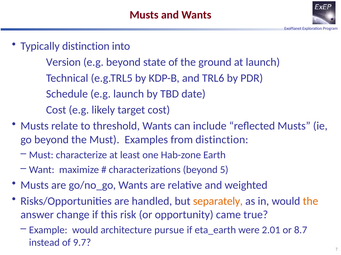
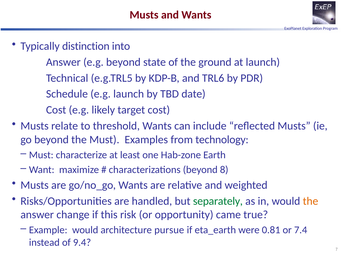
Version at (63, 62): Version -> Answer
from distinction: distinction -> technology
5: 5 -> 8
separately colour: orange -> green
2.01: 2.01 -> 0.81
8.7: 8.7 -> 7.4
9.7: 9.7 -> 9.4
